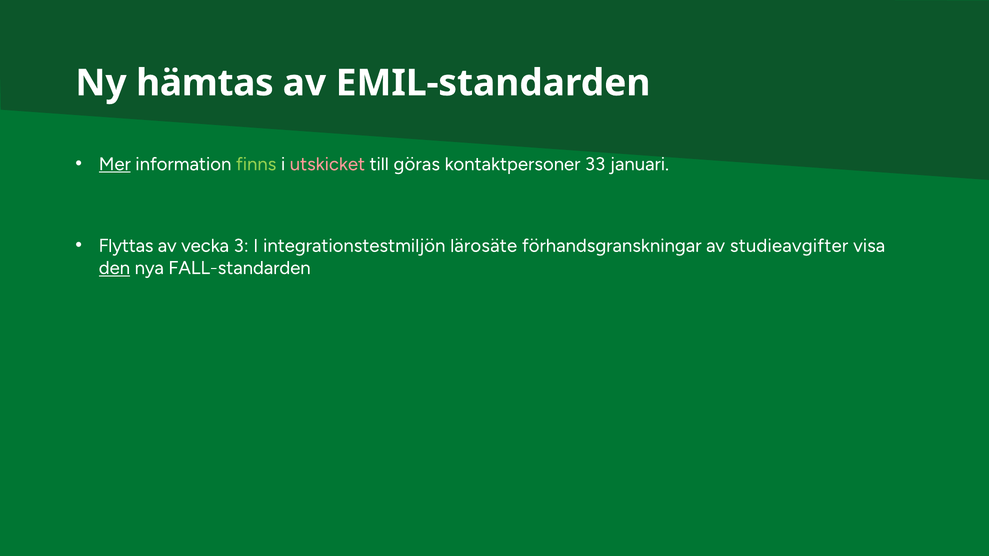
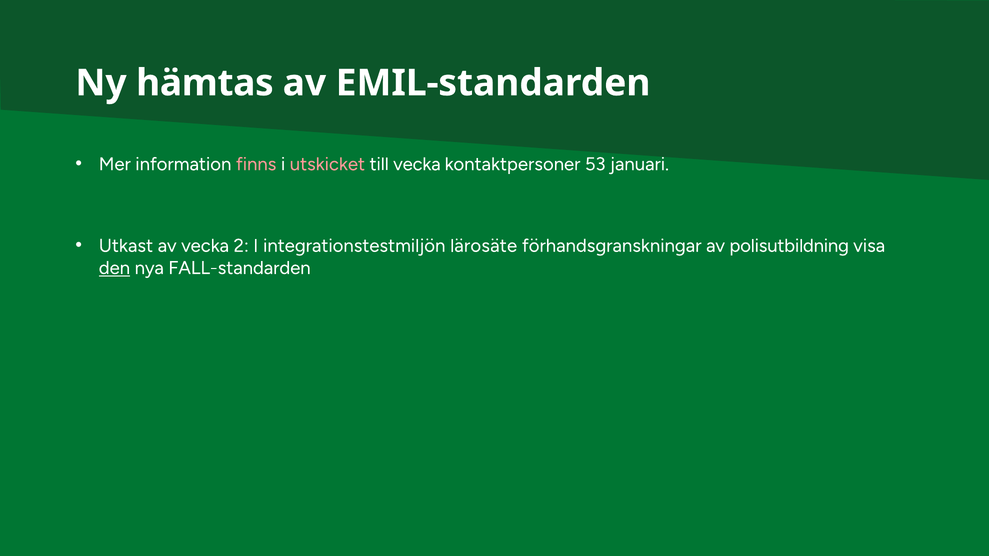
Mer underline: present -> none
finns colour: light green -> pink
till göras: göras -> vecka
33: 33 -> 53
Flyttas: Flyttas -> Utkast
3: 3 -> 2
studieavgifter: studieavgifter -> polisutbildning
